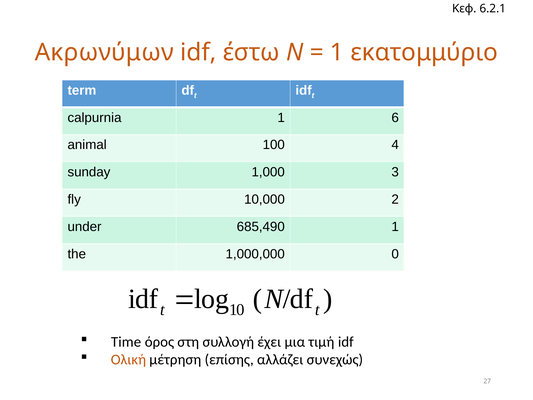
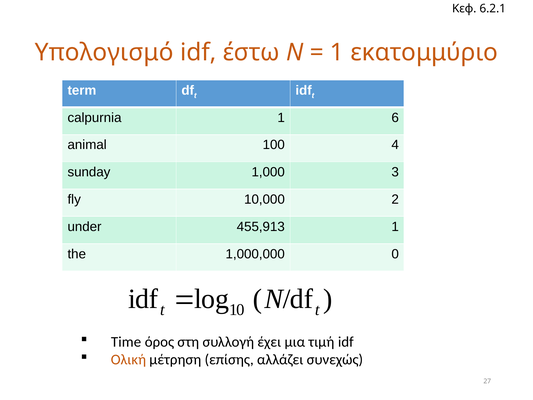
Ακρωνύμων: Ακρωνύμων -> Υπολογισμό
685,490: 685,490 -> 455,913
